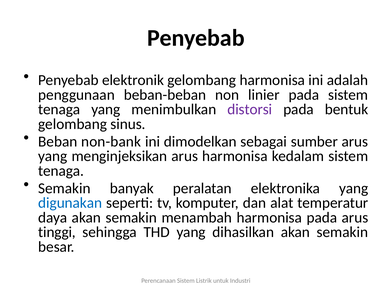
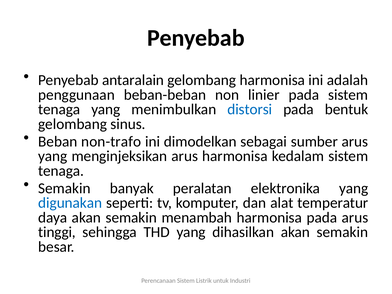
elektronik: elektronik -> antaralain
distorsi colour: purple -> blue
non-bank: non-bank -> non-trafo
